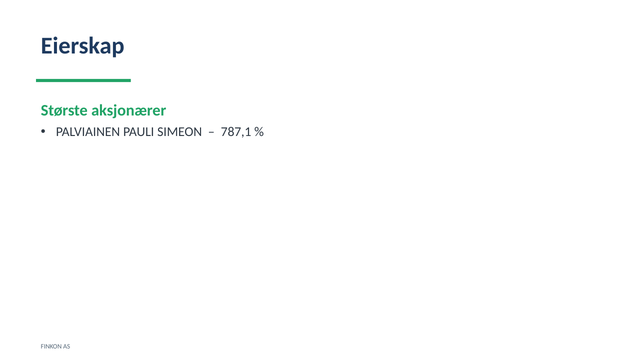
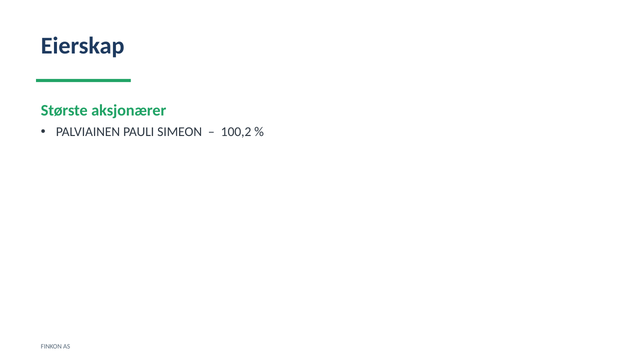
787,1: 787,1 -> 100,2
